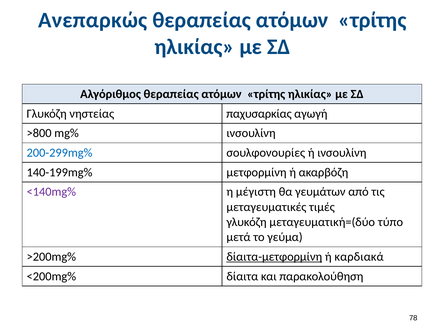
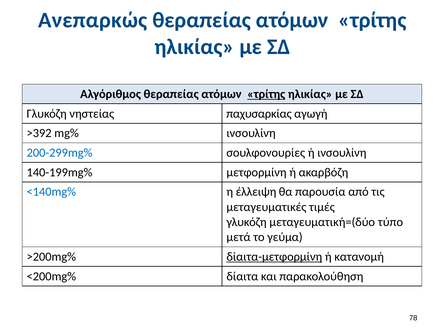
τρίτης at (266, 94) underline: none -> present
>800: >800 -> >392
<140mg% colour: purple -> blue
μέγιστη: μέγιστη -> έλλειψη
γευμάτων: γευμάτων -> παρουσία
καρδιακά: καρδιακά -> κατανομή
